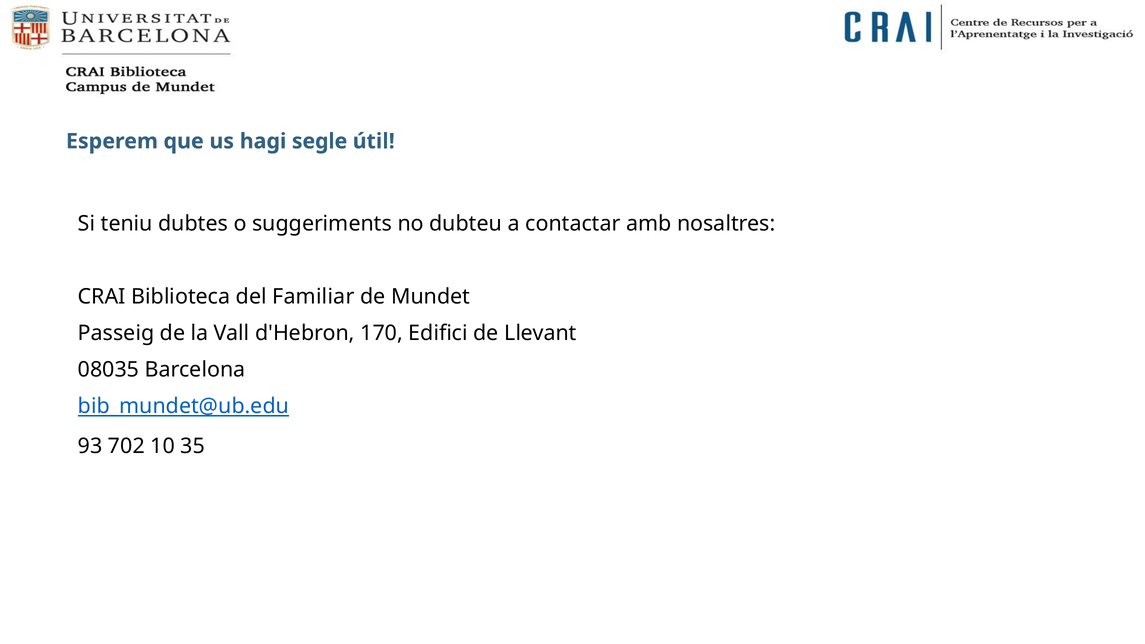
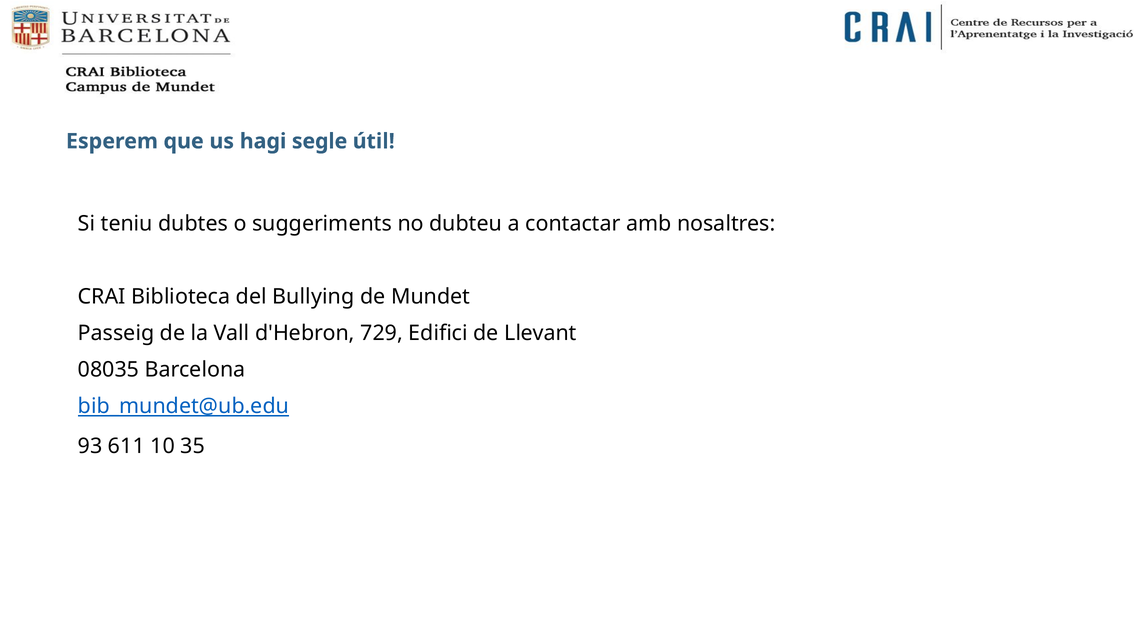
Familiar: Familiar -> Bullying
170: 170 -> 729
702: 702 -> 611
